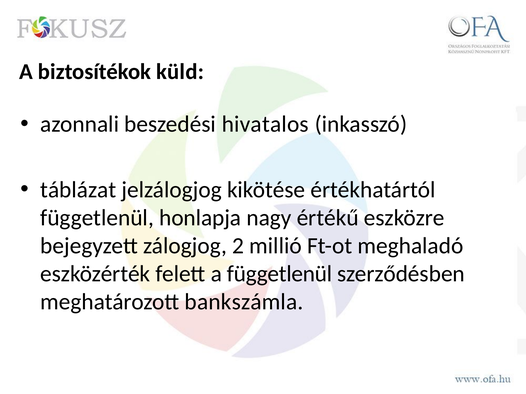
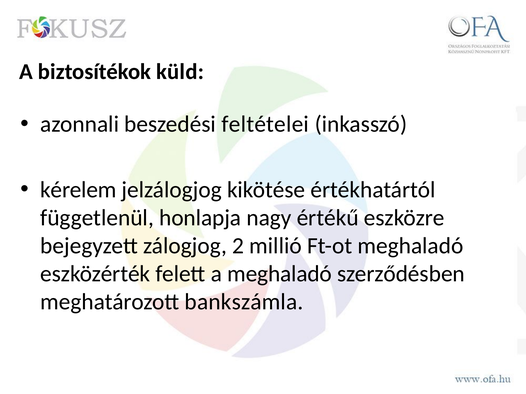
hivatalos: hivatalos -> feltételei
táblázat: táblázat -> kérelem
a függetlenül: függetlenül -> meghaladó
